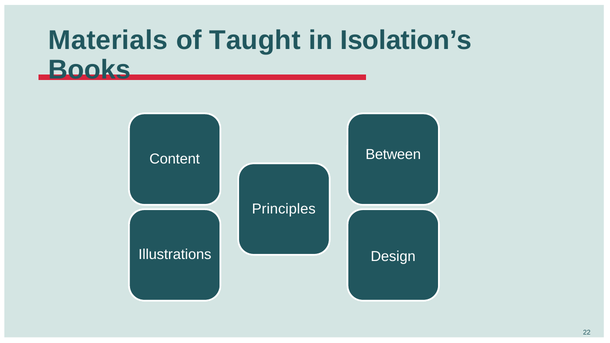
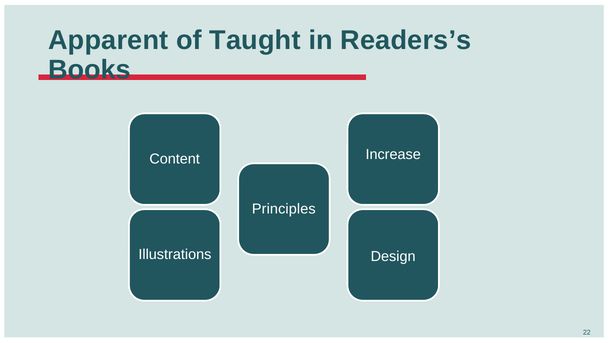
Materials: Materials -> Apparent
Isolation’s: Isolation’s -> Readers’s
Between: Between -> Increase
